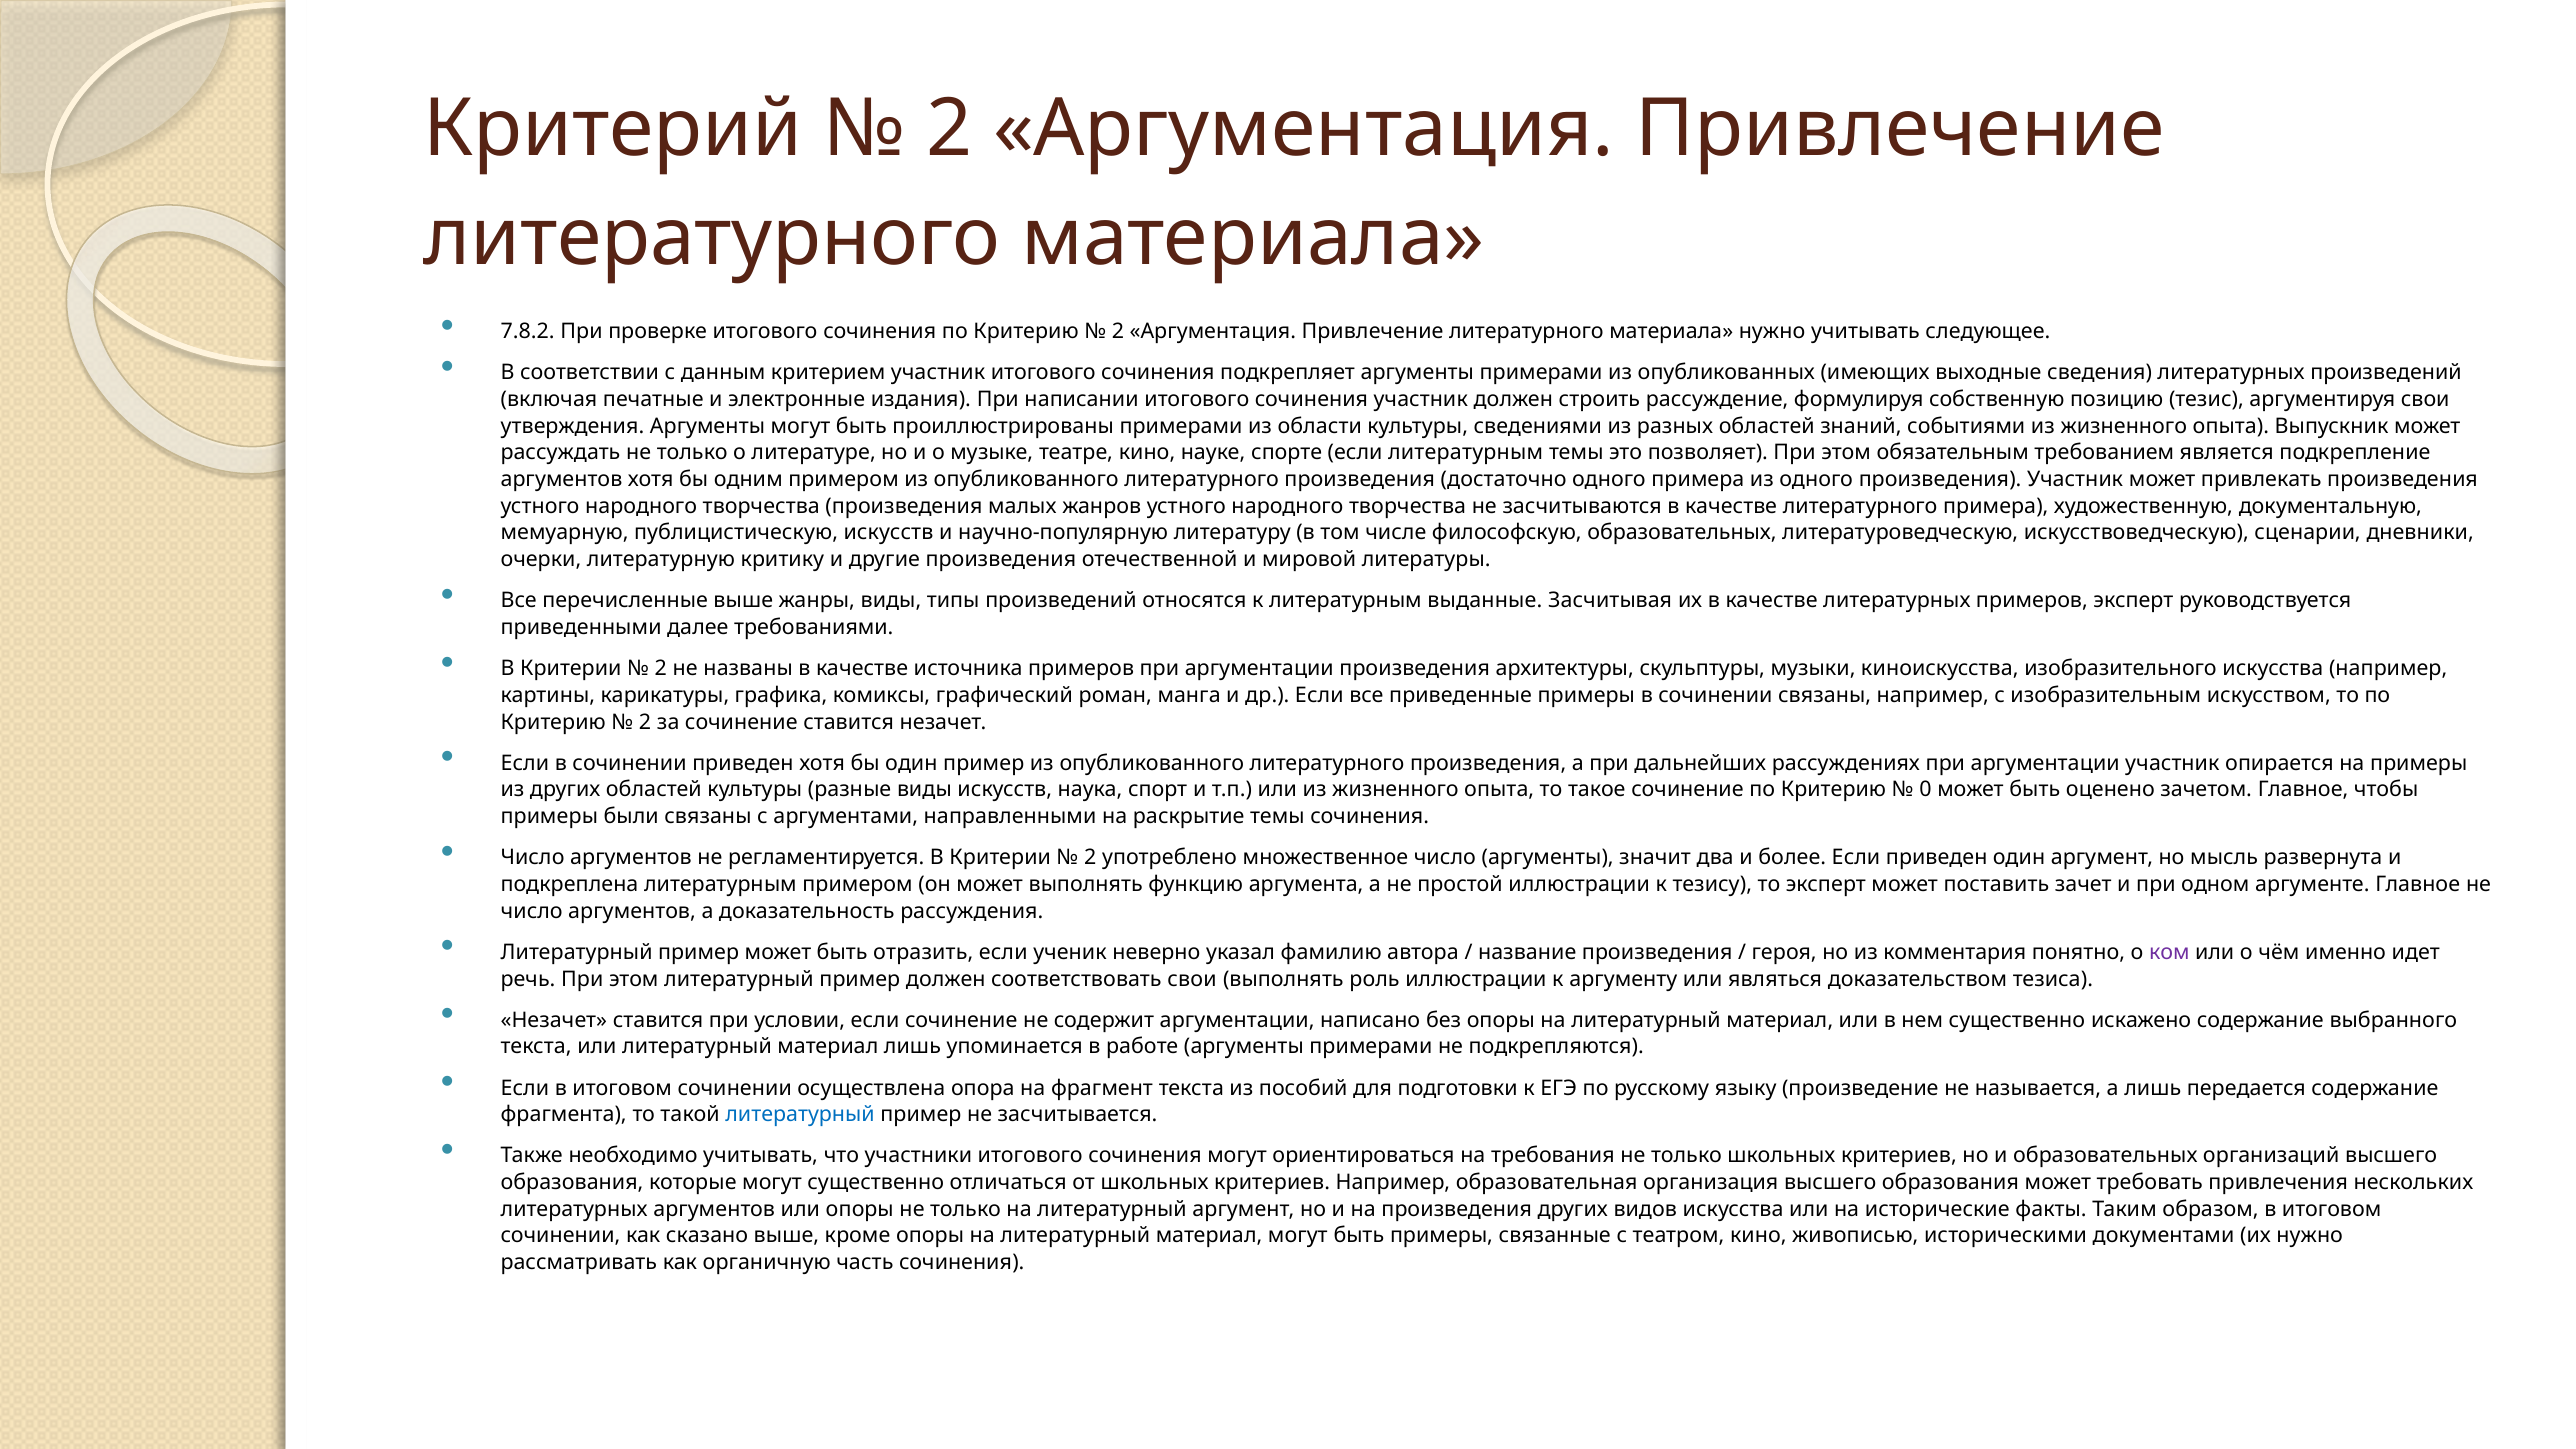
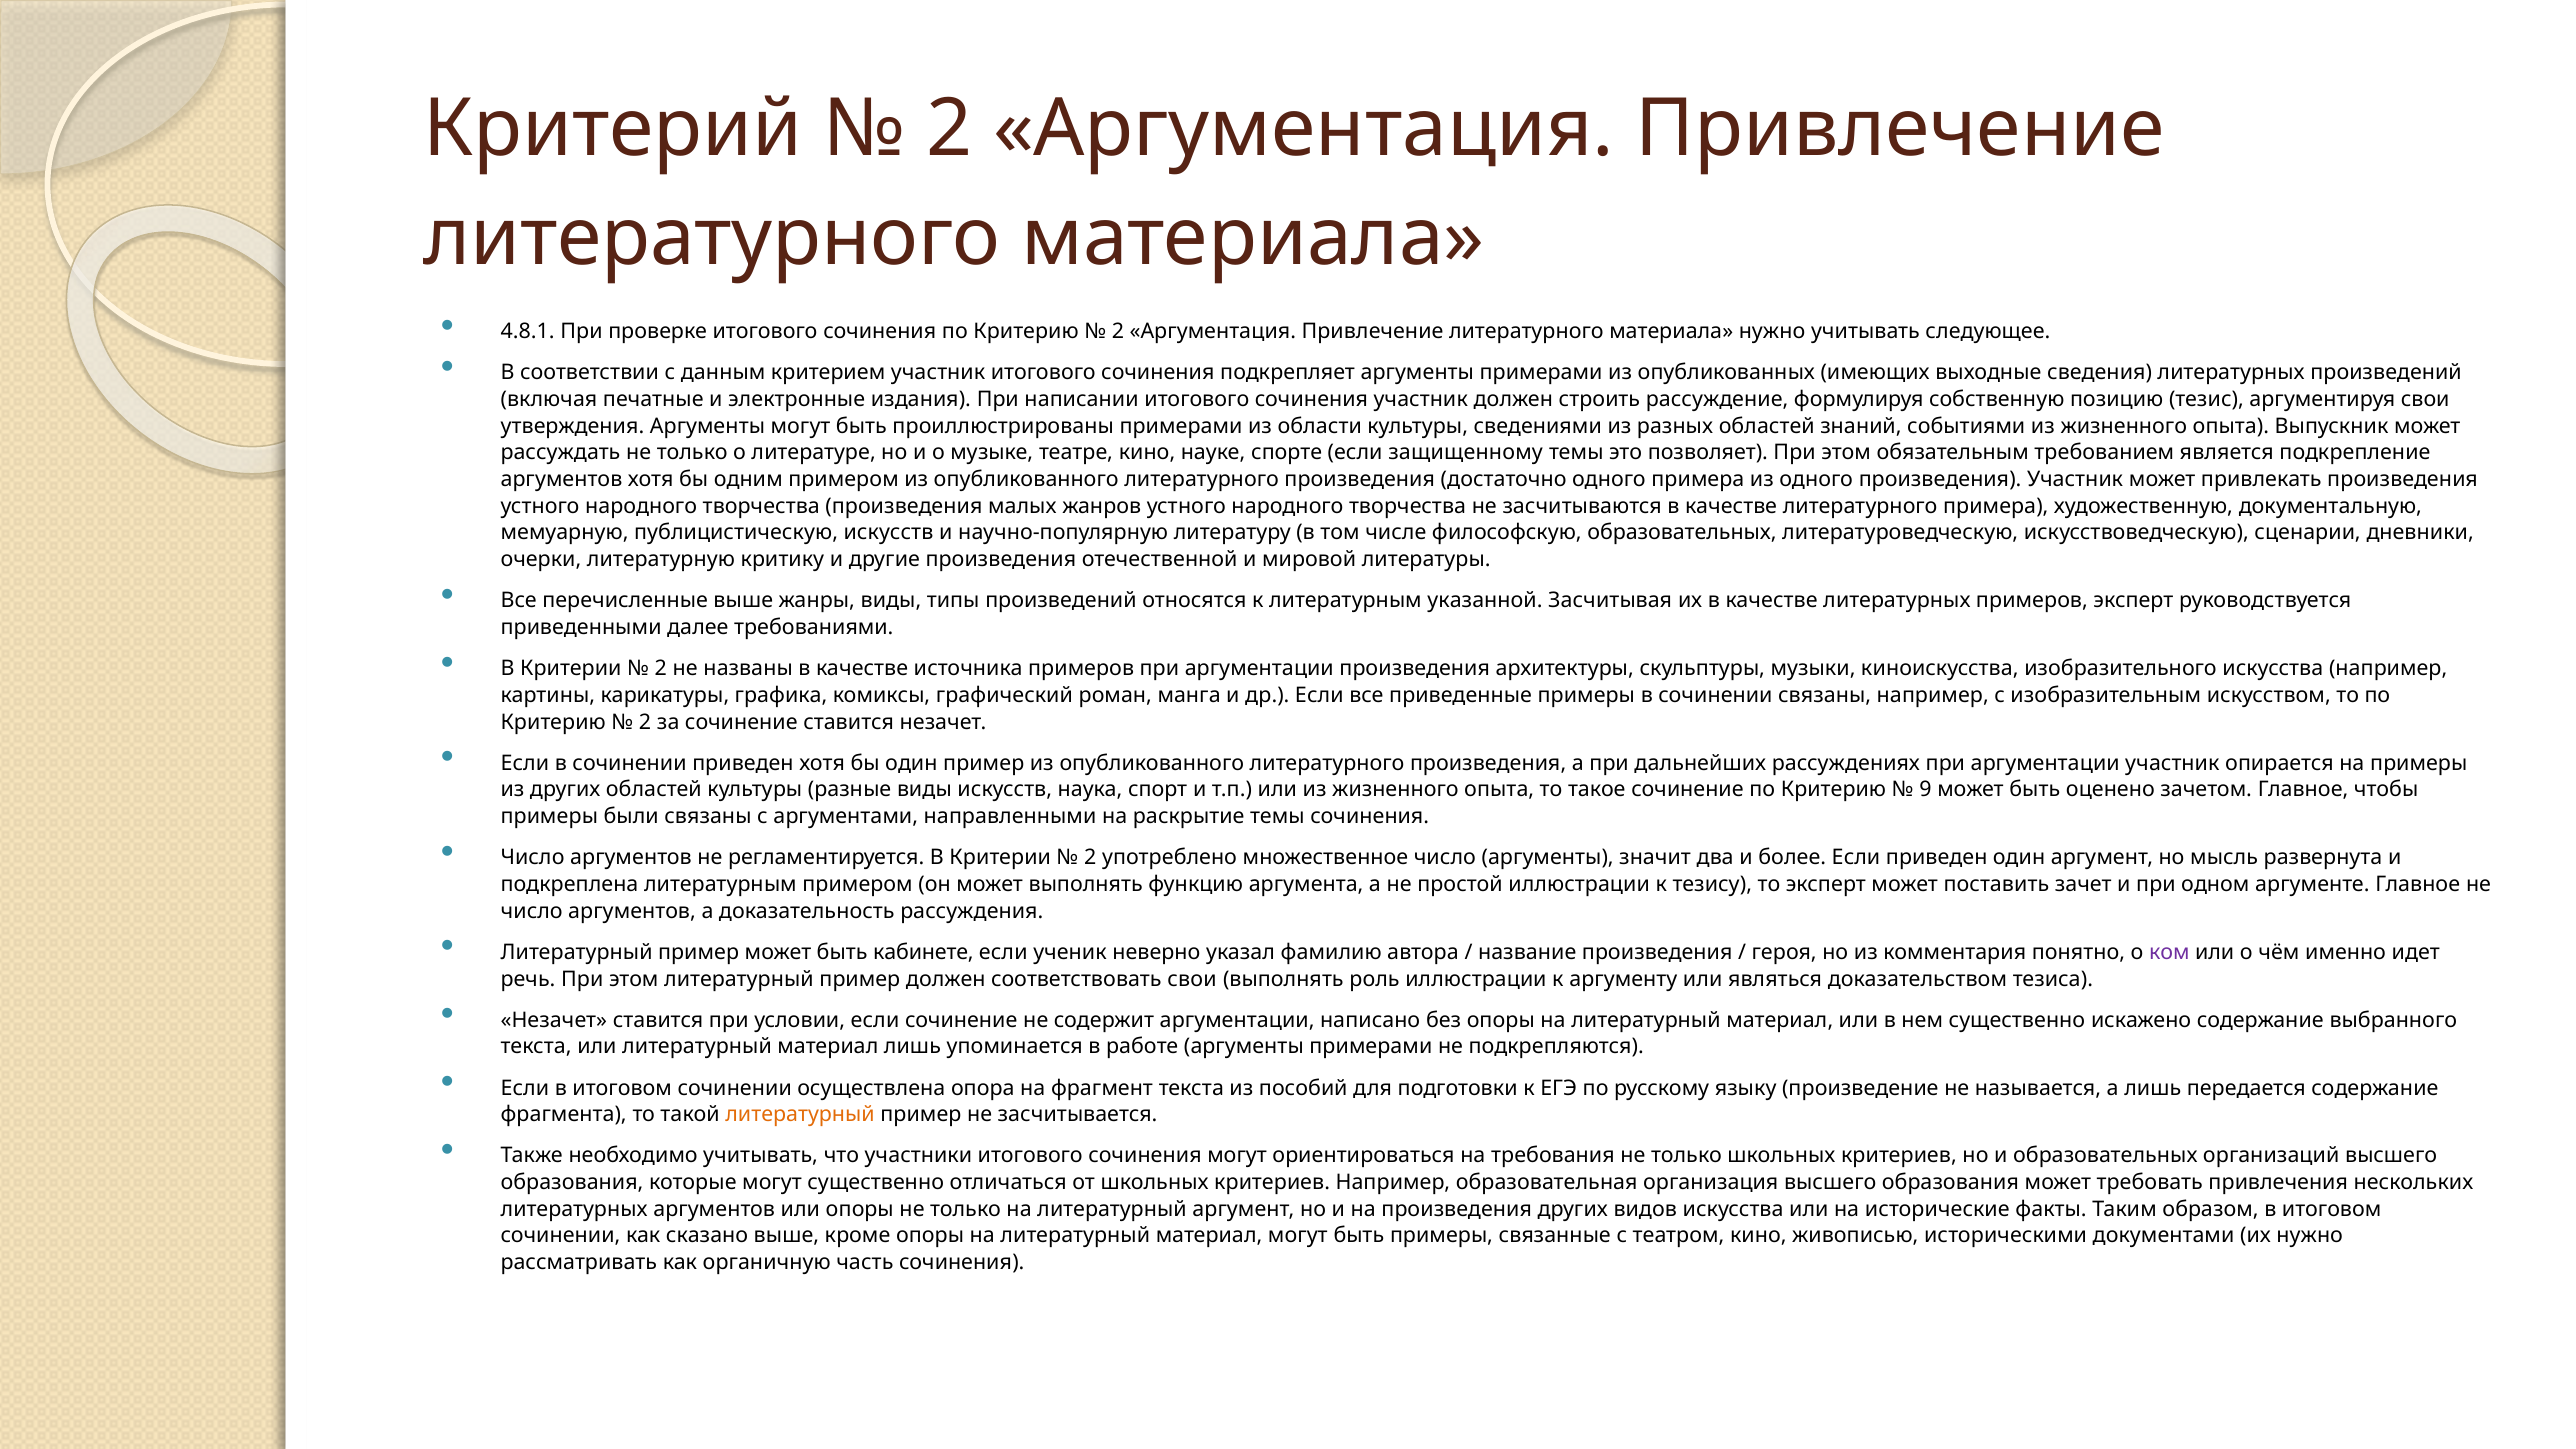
7.8.2: 7.8.2 -> 4.8.1
если литературным: литературным -> защищенному
выданные: выданные -> указанной
0: 0 -> 9
отразить: отразить -> кабинете
литературный at (800, 1115) colour: blue -> orange
